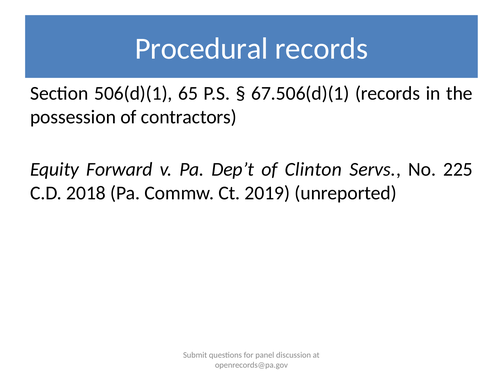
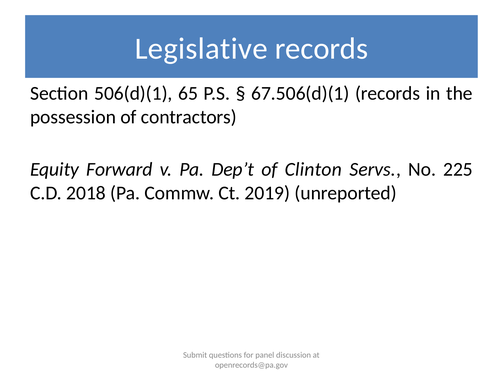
Procedural: Procedural -> Legislative
